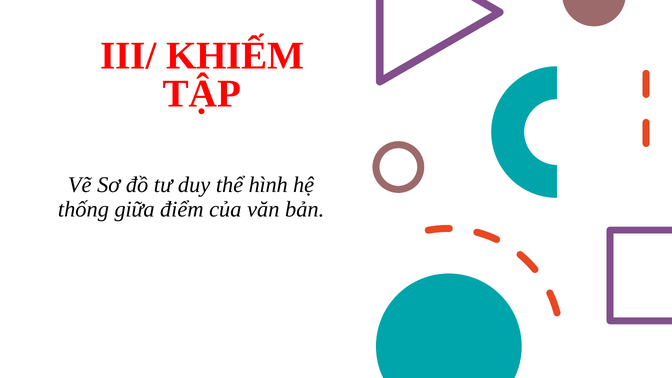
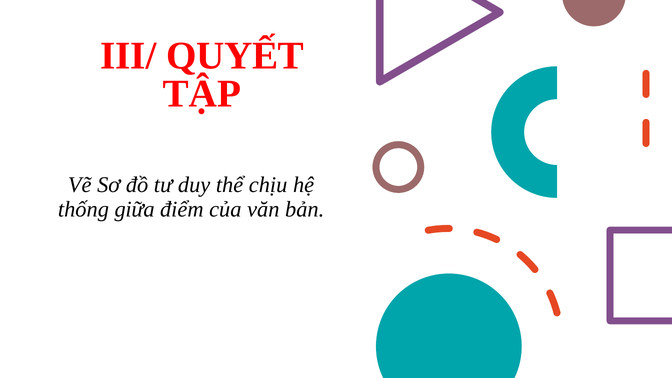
KHIẾM: KHIẾM -> QUYẾT
hình: hình -> chịu
